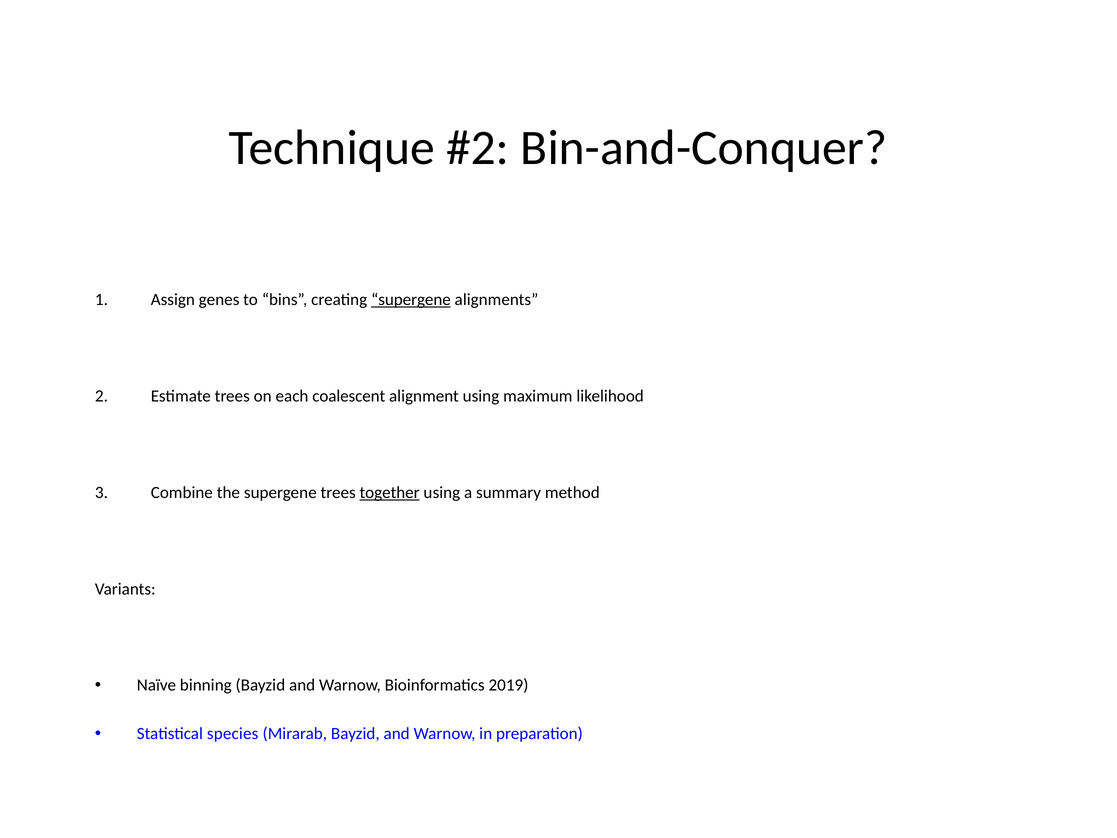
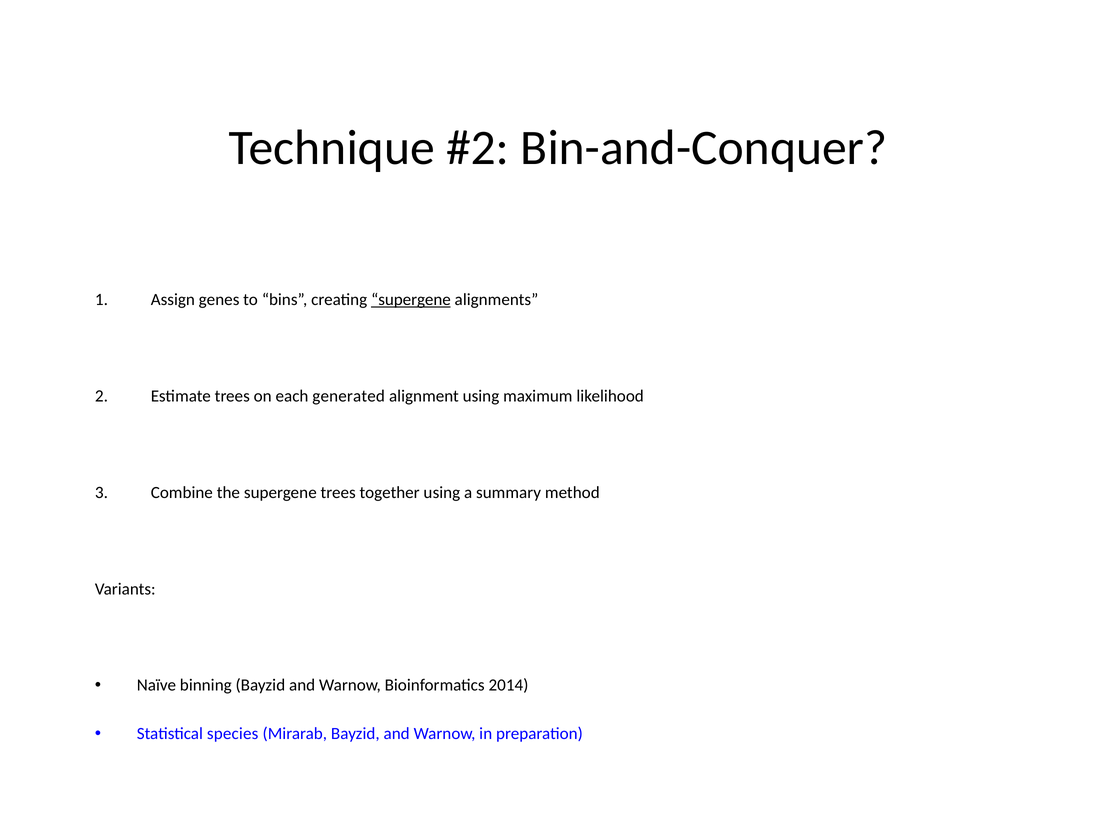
coalescent: coalescent -> generated
together underline: present -> none
2019: 2019 -> 2014
